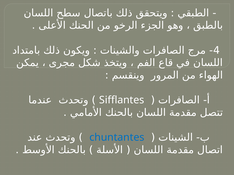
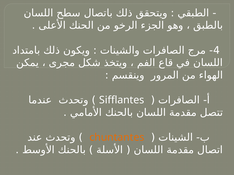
chuntantes colour: blue -> orange
